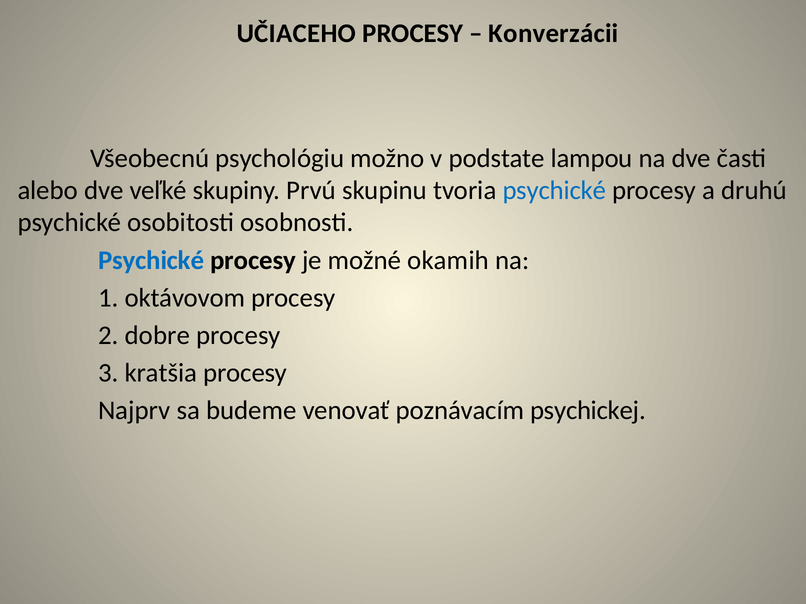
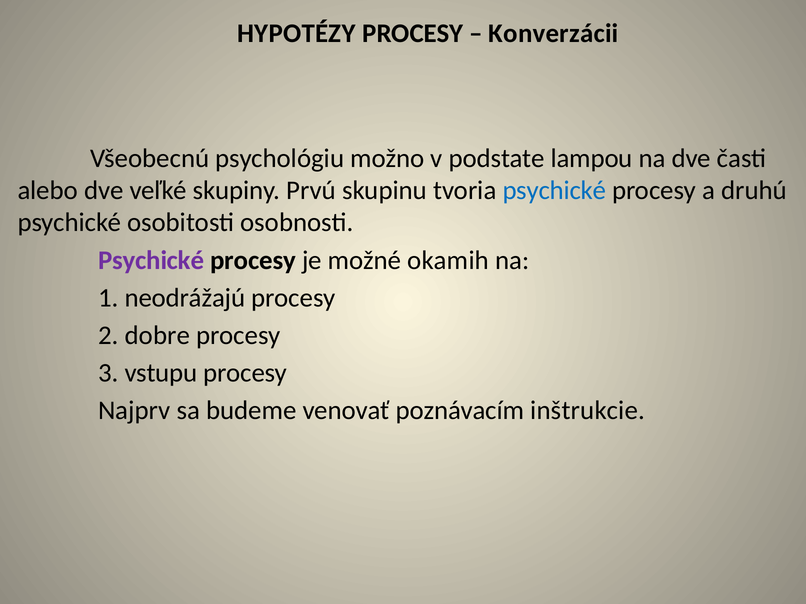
UČIACEHO: UČIACEHO -> HYPOTÉZY
Psychické at (151, 260) colour: blue -> purple
oktávovom: oktávovom -> neodrážajú
kratšia: kratšia -> vstupu
psychickej: psychickej -> inštrukcie
